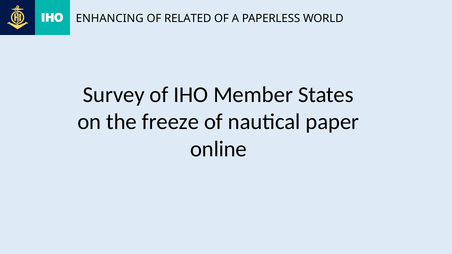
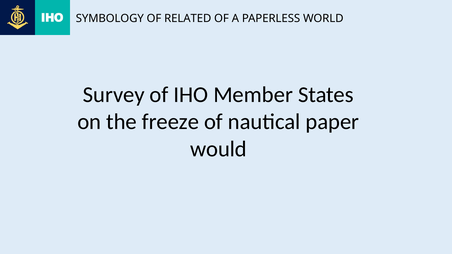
ENHANCING: ENHANCING -> SYMBOLOGY
online: online -> would
